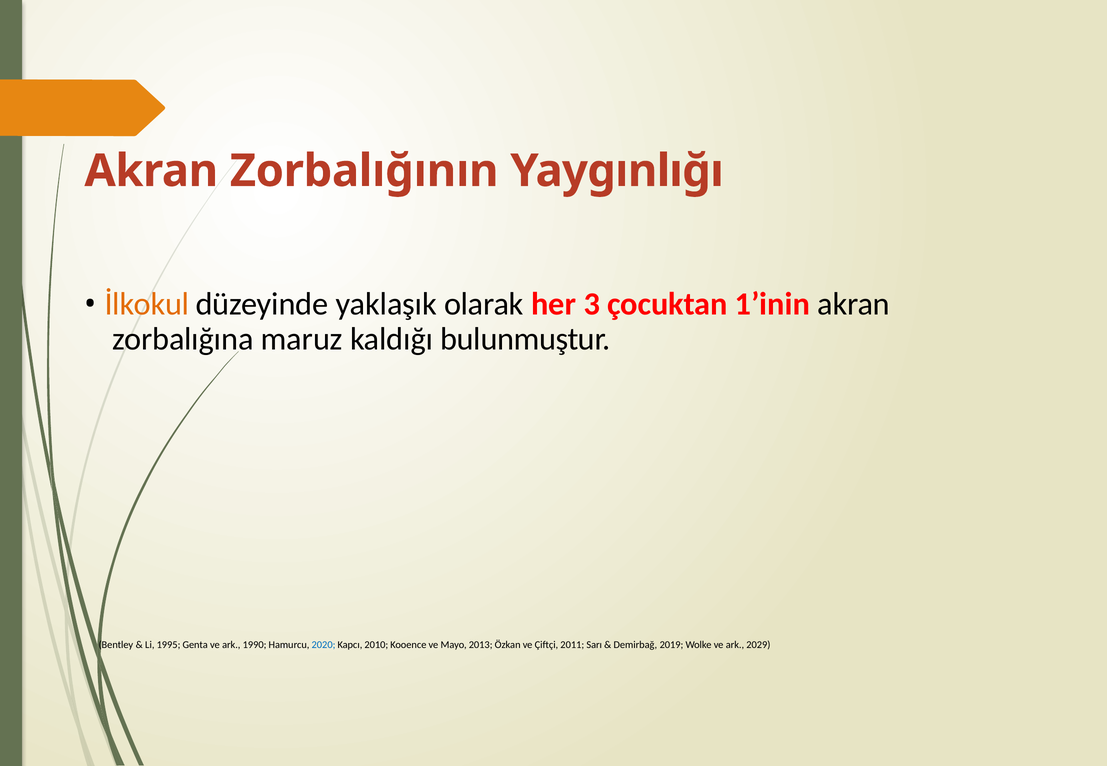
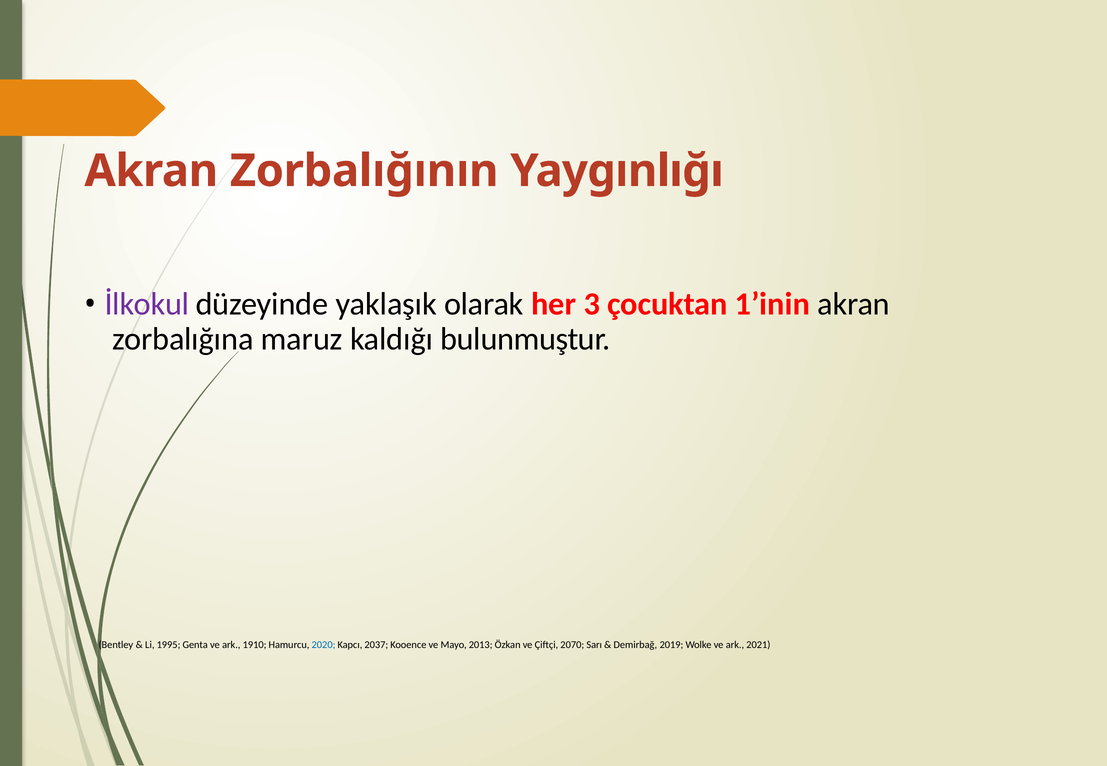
İlkokul colour: orange -> purple
1990: 1990 -> 1910
2010: 2010 -> 2037
2011: 2011 -> 2070
2029: 2029 -> 2021
